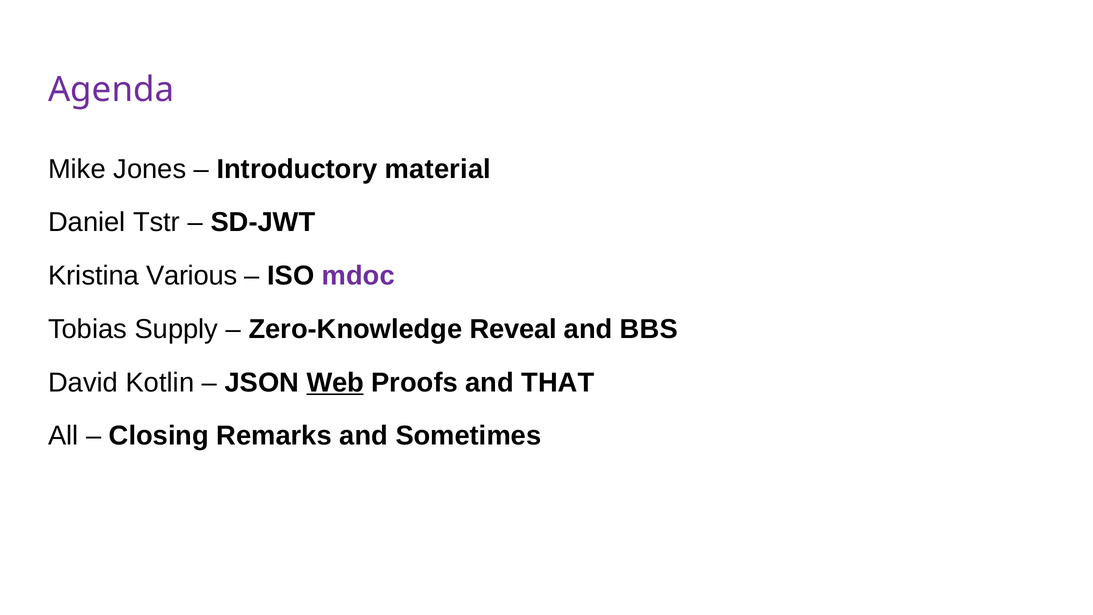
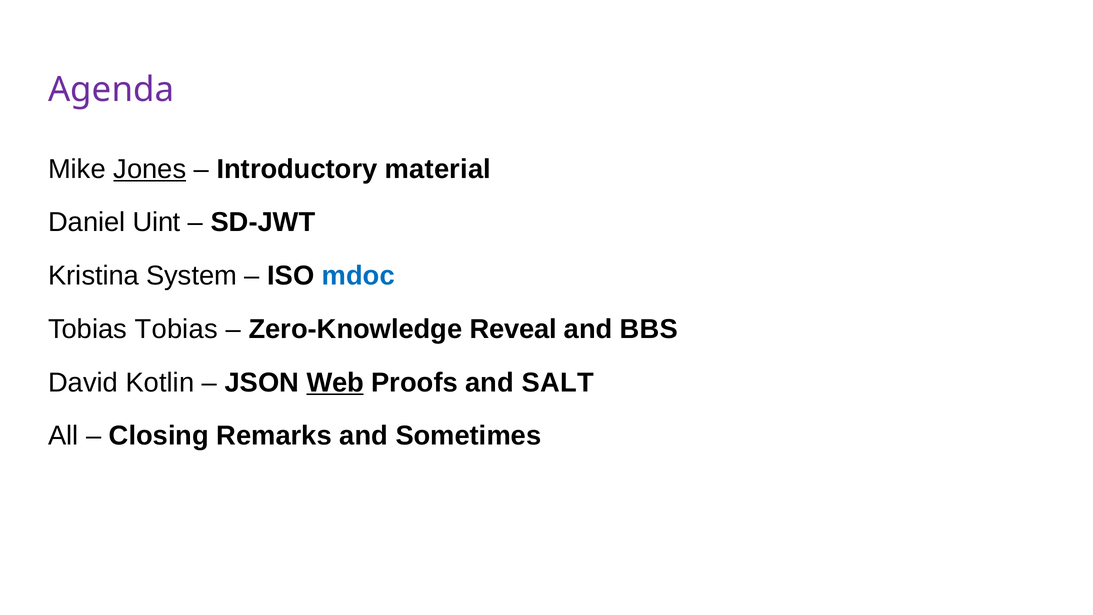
Jones underline: none -> present
Tstr: Tstr -> Uint
Various: Various -> System
mdoc colour: purple -> blue
Tobias Supply: Supply -> Tobias
THAT: THAT -> SALT
